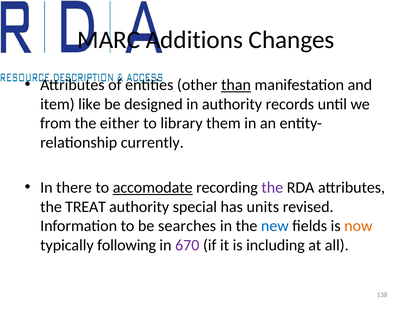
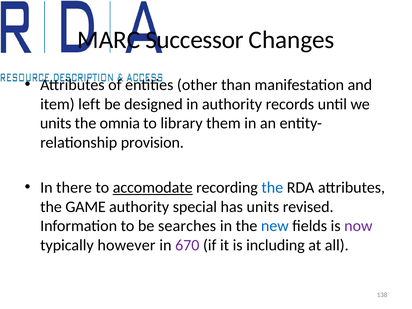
Additions: Additions -> Successor
than underline: present -> none
like: like -> left
from at (56, 123): from -> units
either: either -> omnia
currently: currently -> provision
the at (272, 188) colour: purple -> blue
TREAT: TREAT -> GAME
now colour: orange -> purple
following: following -> however
